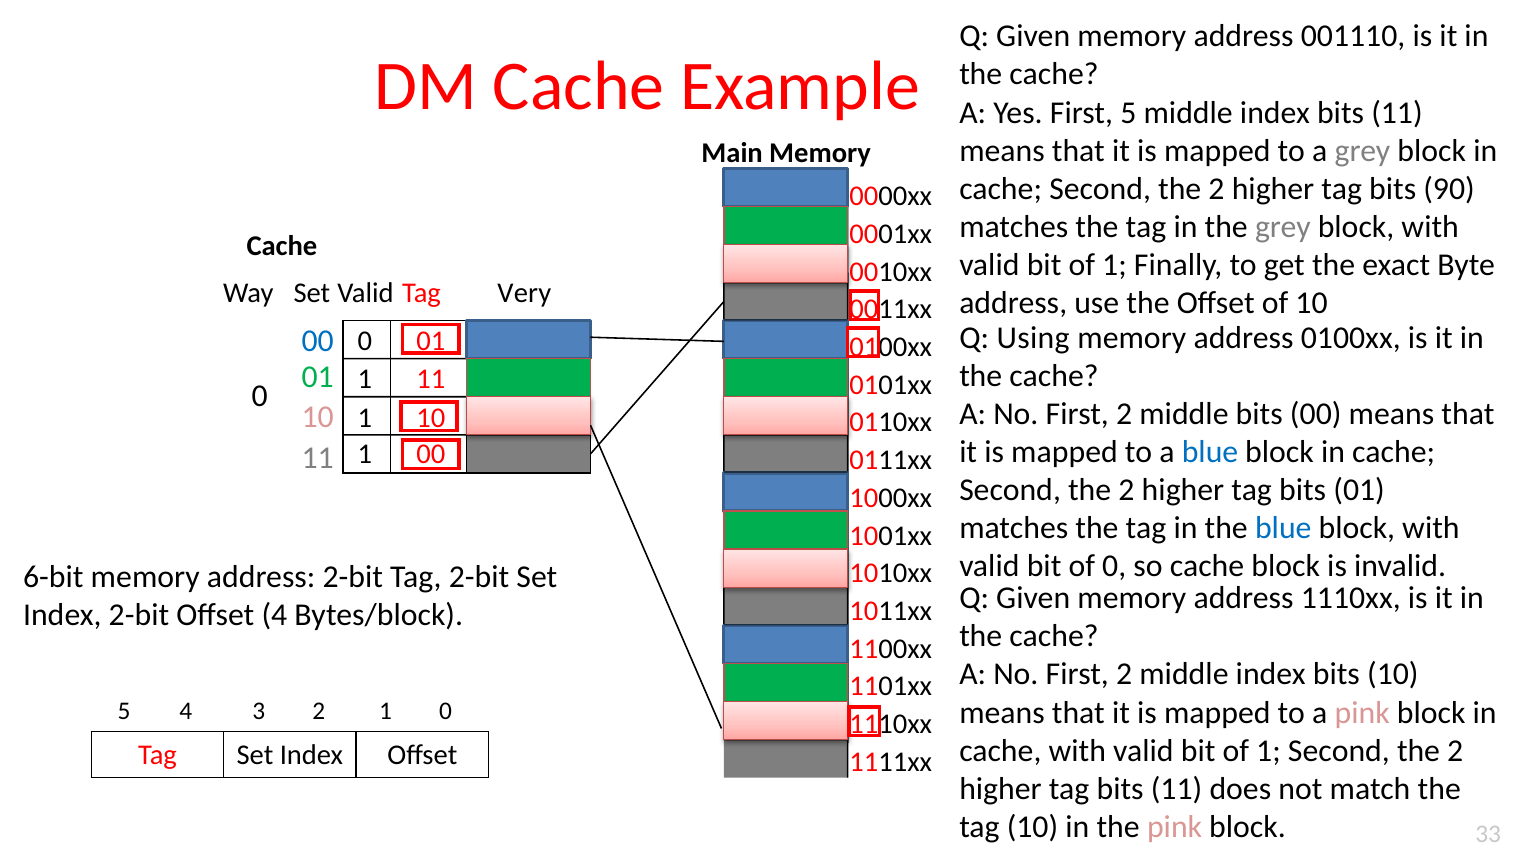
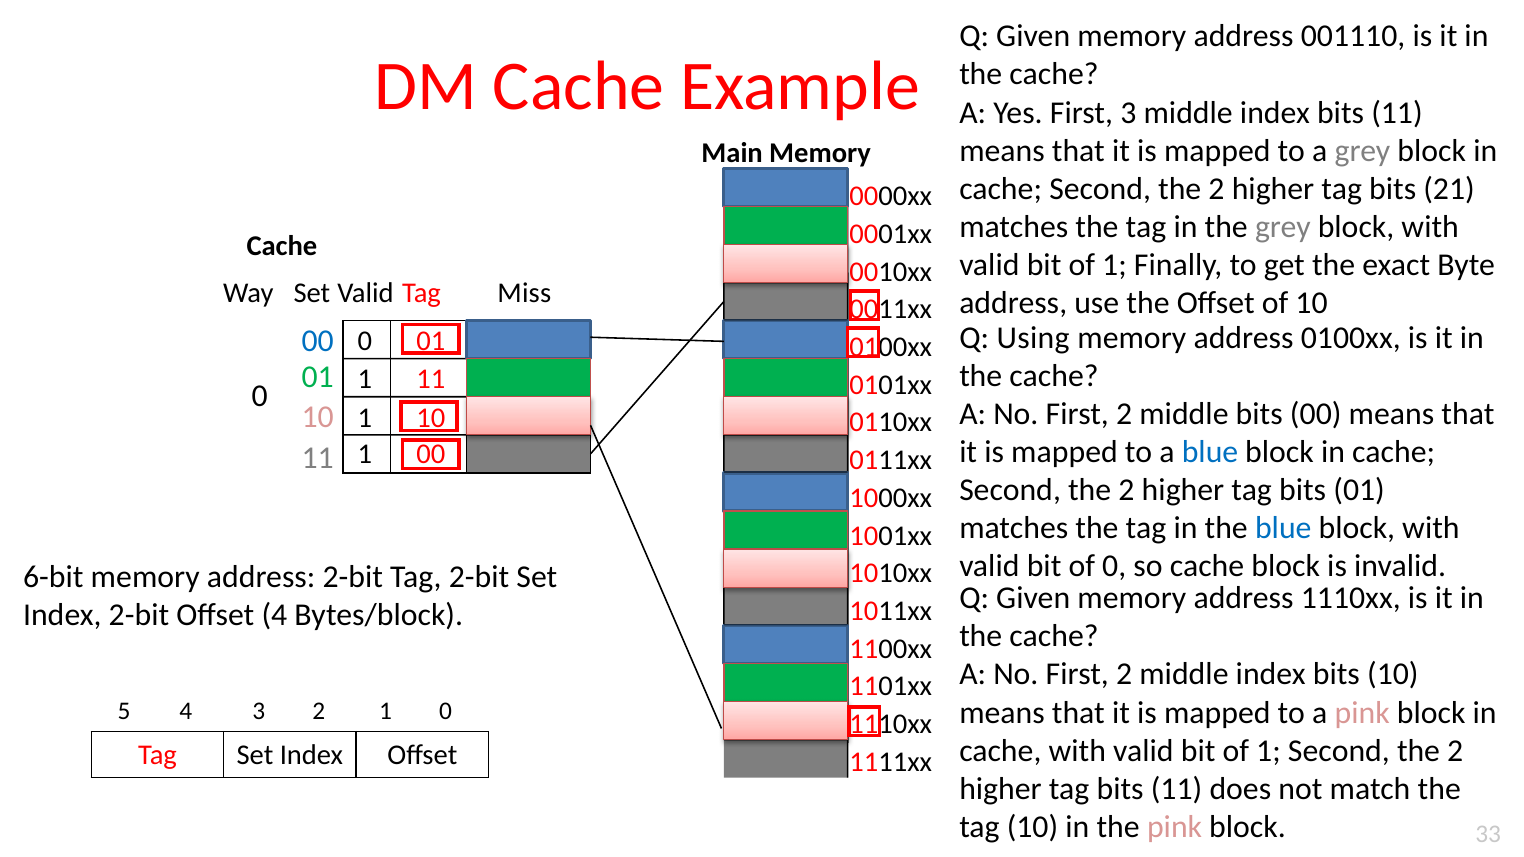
First 5: 5 -> 3
90: 90 -> 21
Very: Very -> Miss
